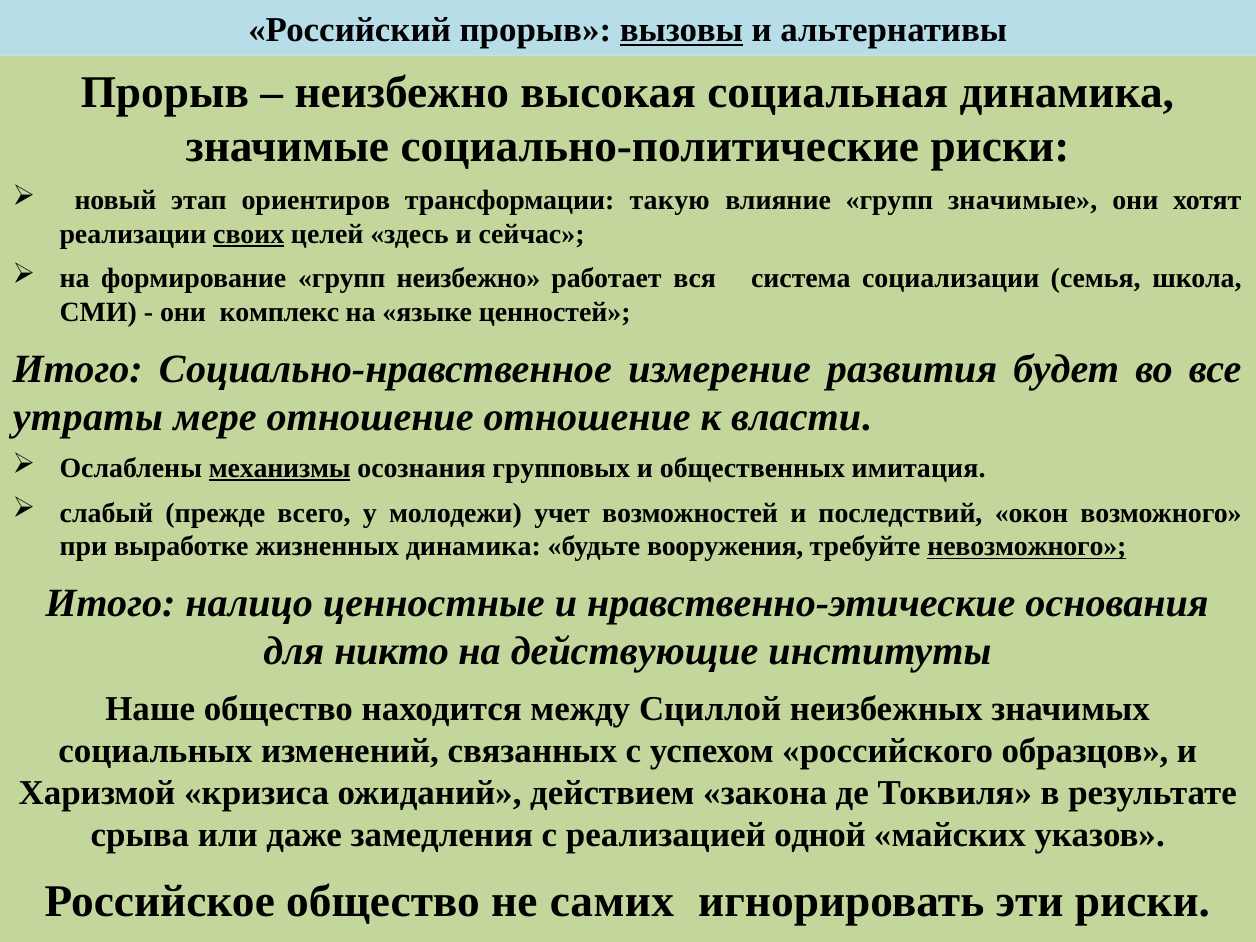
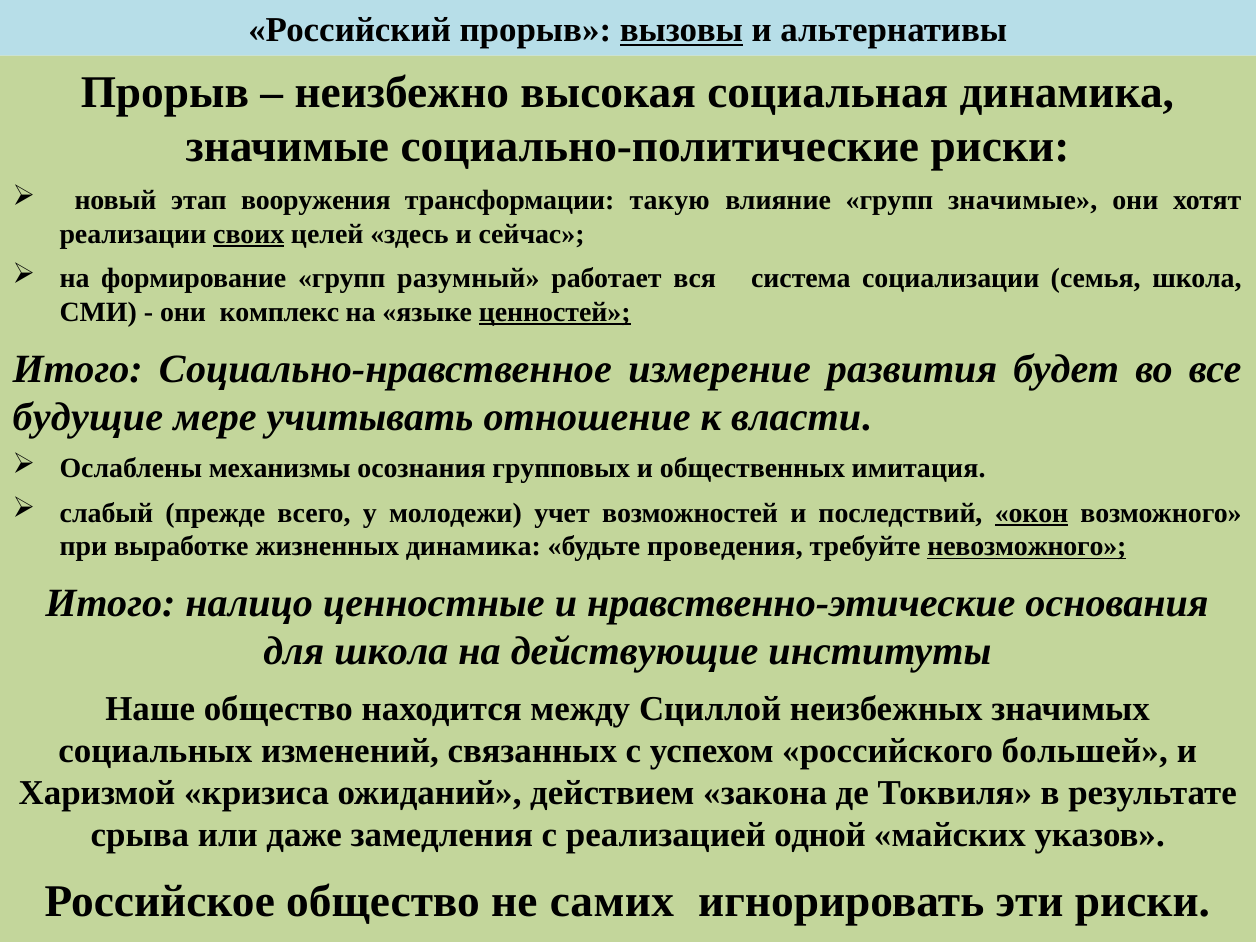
ориентиров: ориентиров -> вооружения
групп неизбежно: неизбежно -> разумный
ценностей underline: none -> present
утраты: утраты -> будущие
мере отношение: отношение -> учитывать
механизмы underline: present -> none
окон underline: none -> present
вооружения: вооружения -> проведения
для никто: никто -> школа
образцов: образцов -> большей
